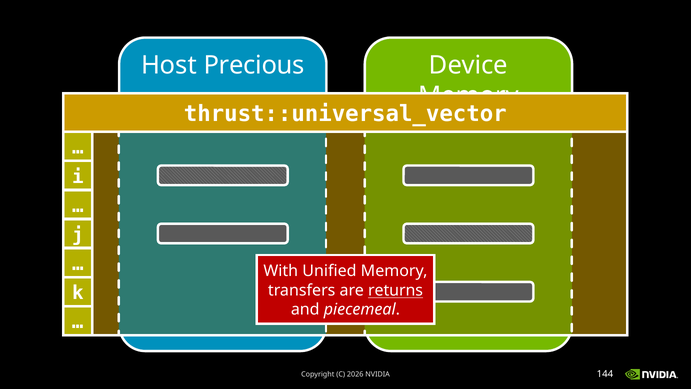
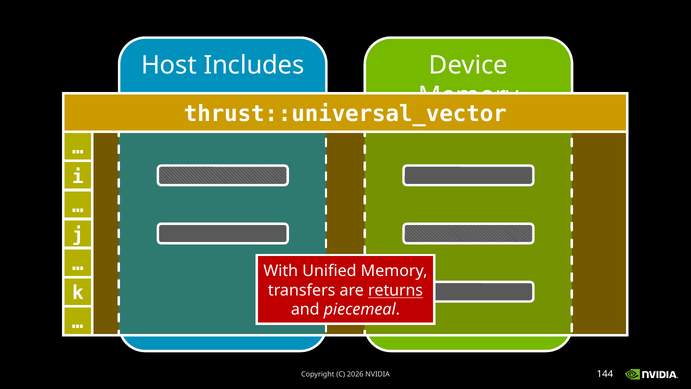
Precious: Precious -> Includes
